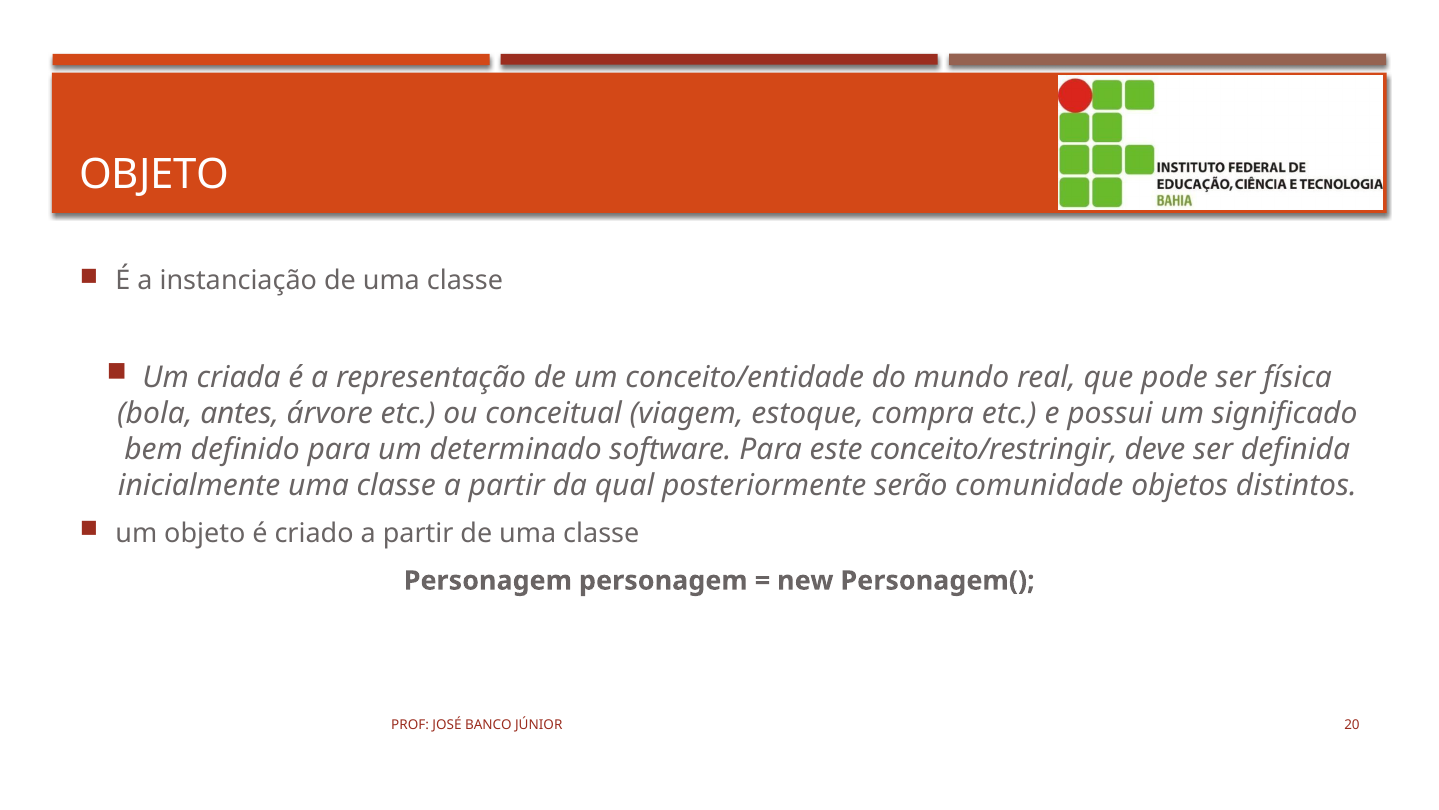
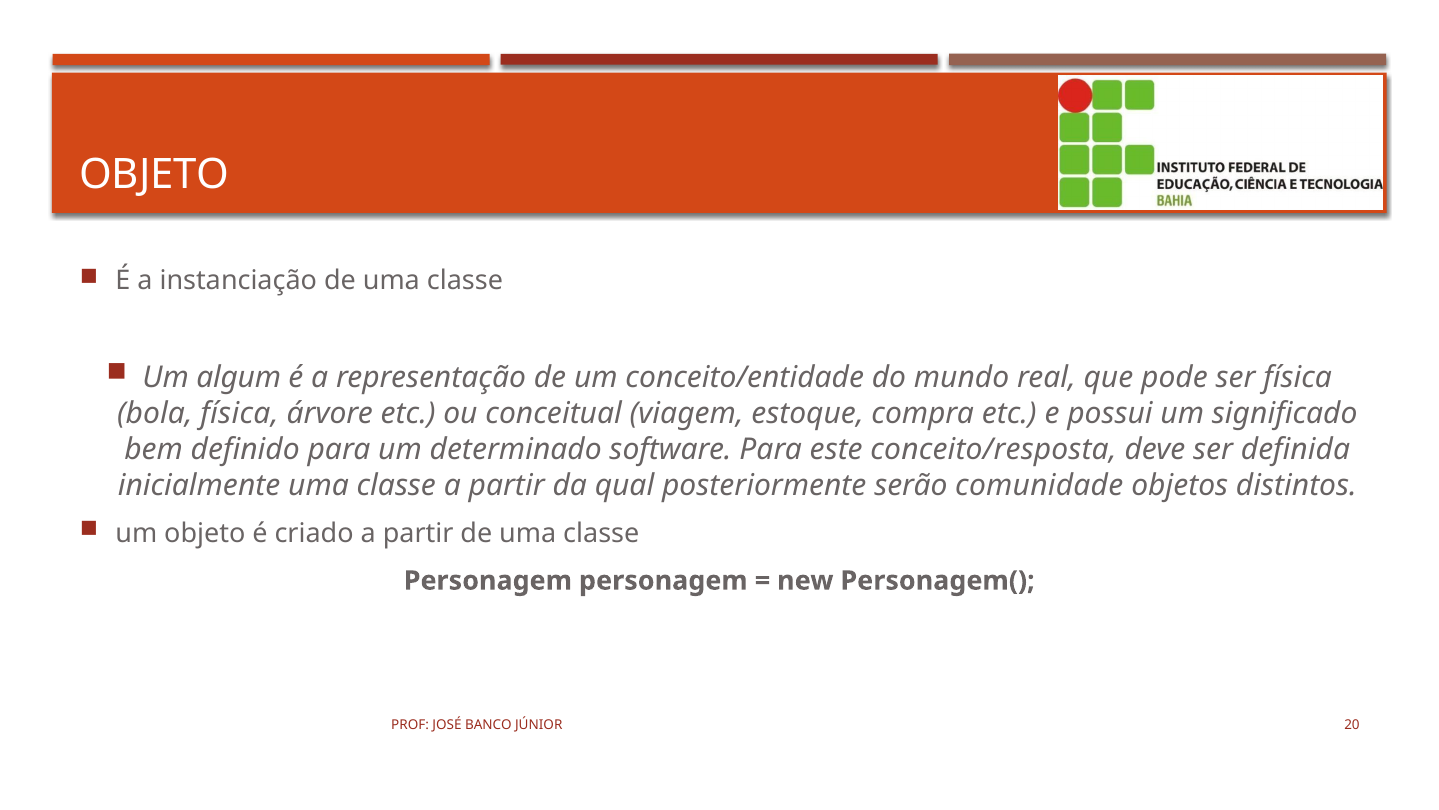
criada: criada -> algum
bola antes: antes -> física
conceito/restringir: conceito/restringir -> conceito/resposta
